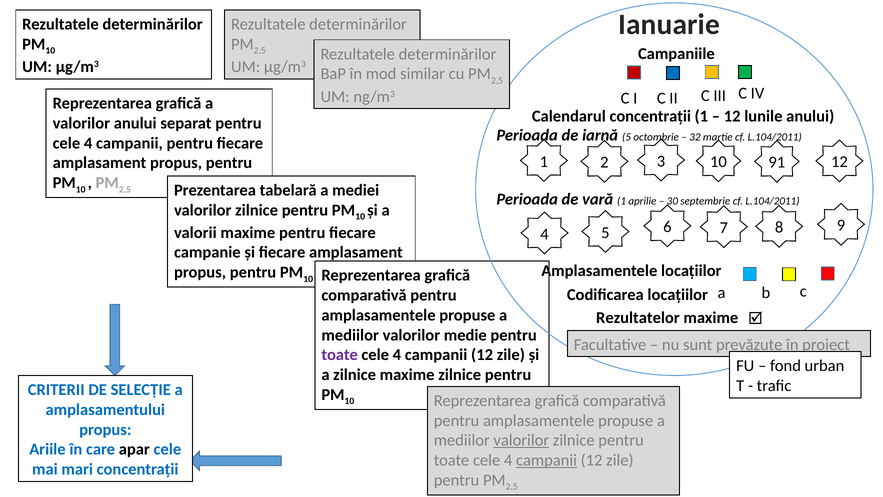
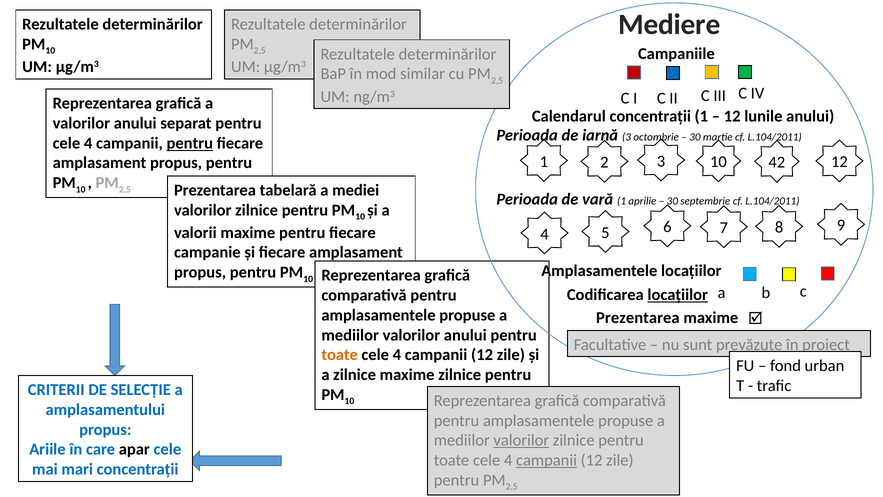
Ianuarie: Ianuarie -> Mediere
iarnă 5: 5 -> 3
32 at (695, 137): 32 -> 30
pentru at (190, 143) underline: none -> present
91: 91 -> 42
locațiilor at (678, 295) underline: none -> present
Rezultatelor at (638, 318): Rezultatelor -> Prezentarea
mediilor valorilor medie: medie -> anului
toate at (340, 355) colour: purple -> orange
